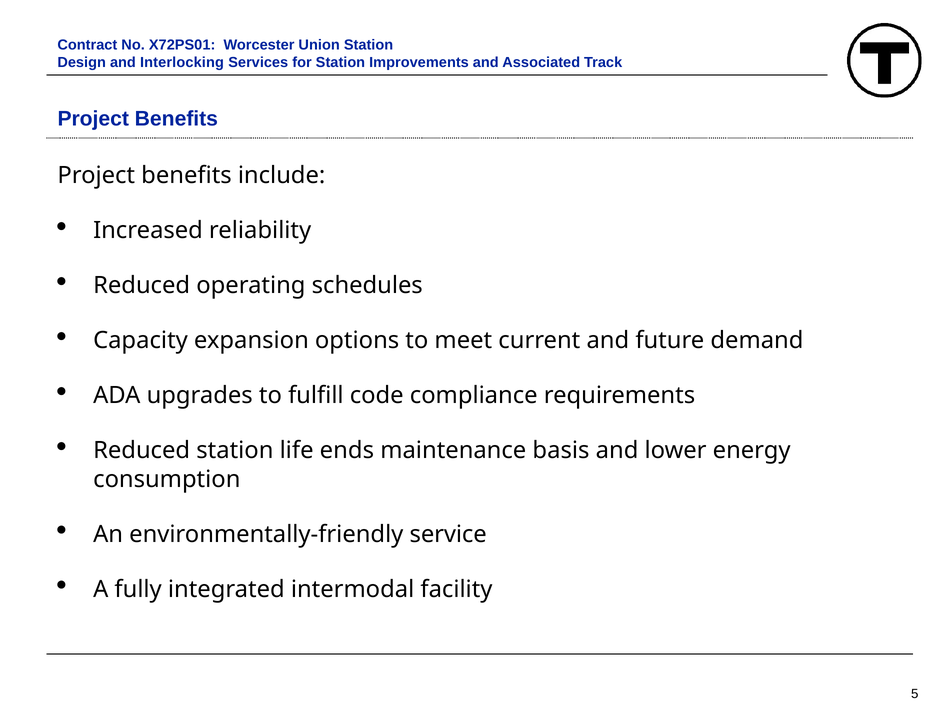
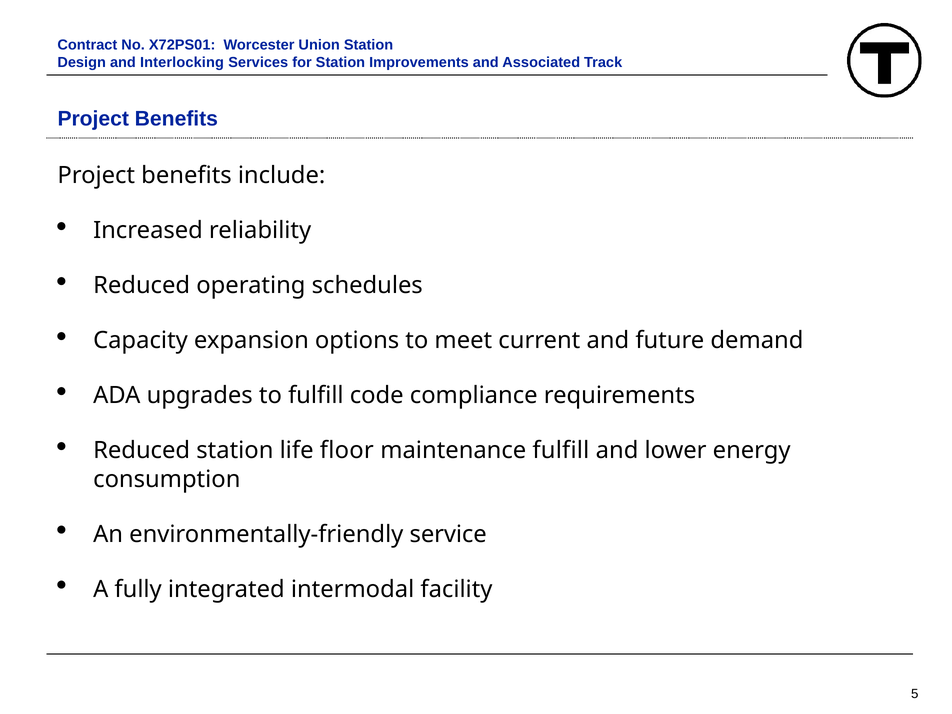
ends: ends -> floor
maintenance basis: basis -> fulfill
